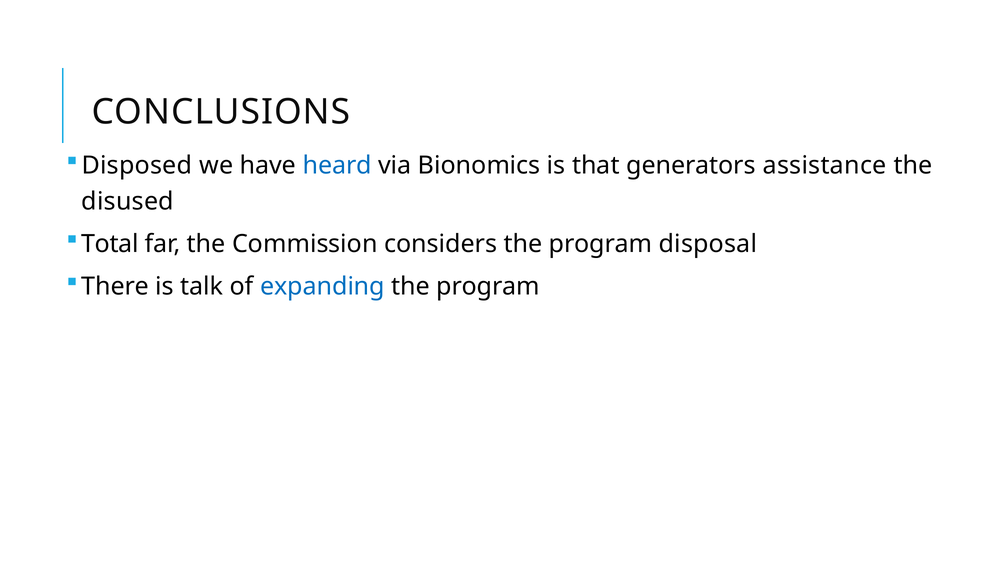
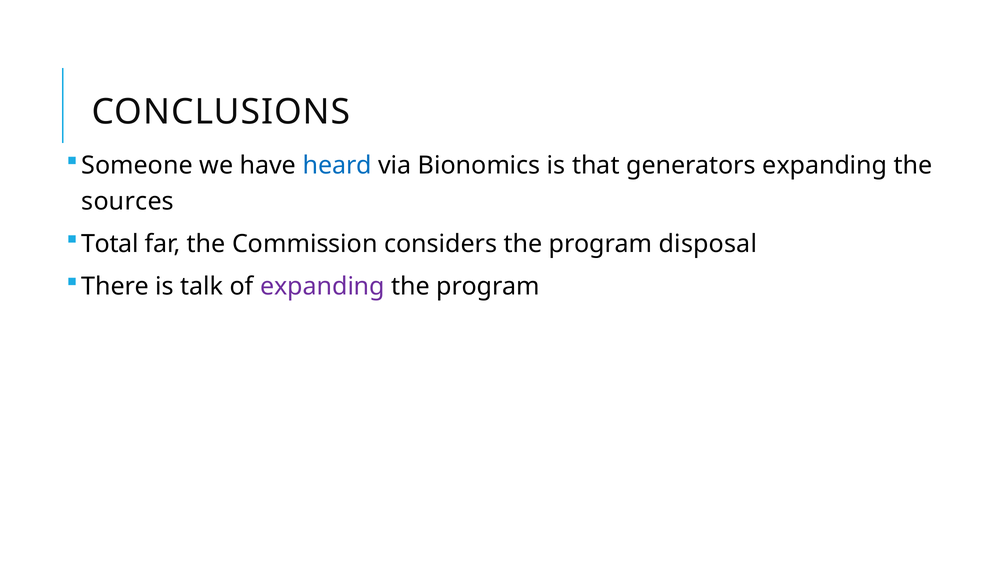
Disposed: Disposed -> Someone
generators assistance: assistance -> expanding
disused: disused -> sources
expanding at (322, 286) colour: blue -> purple
